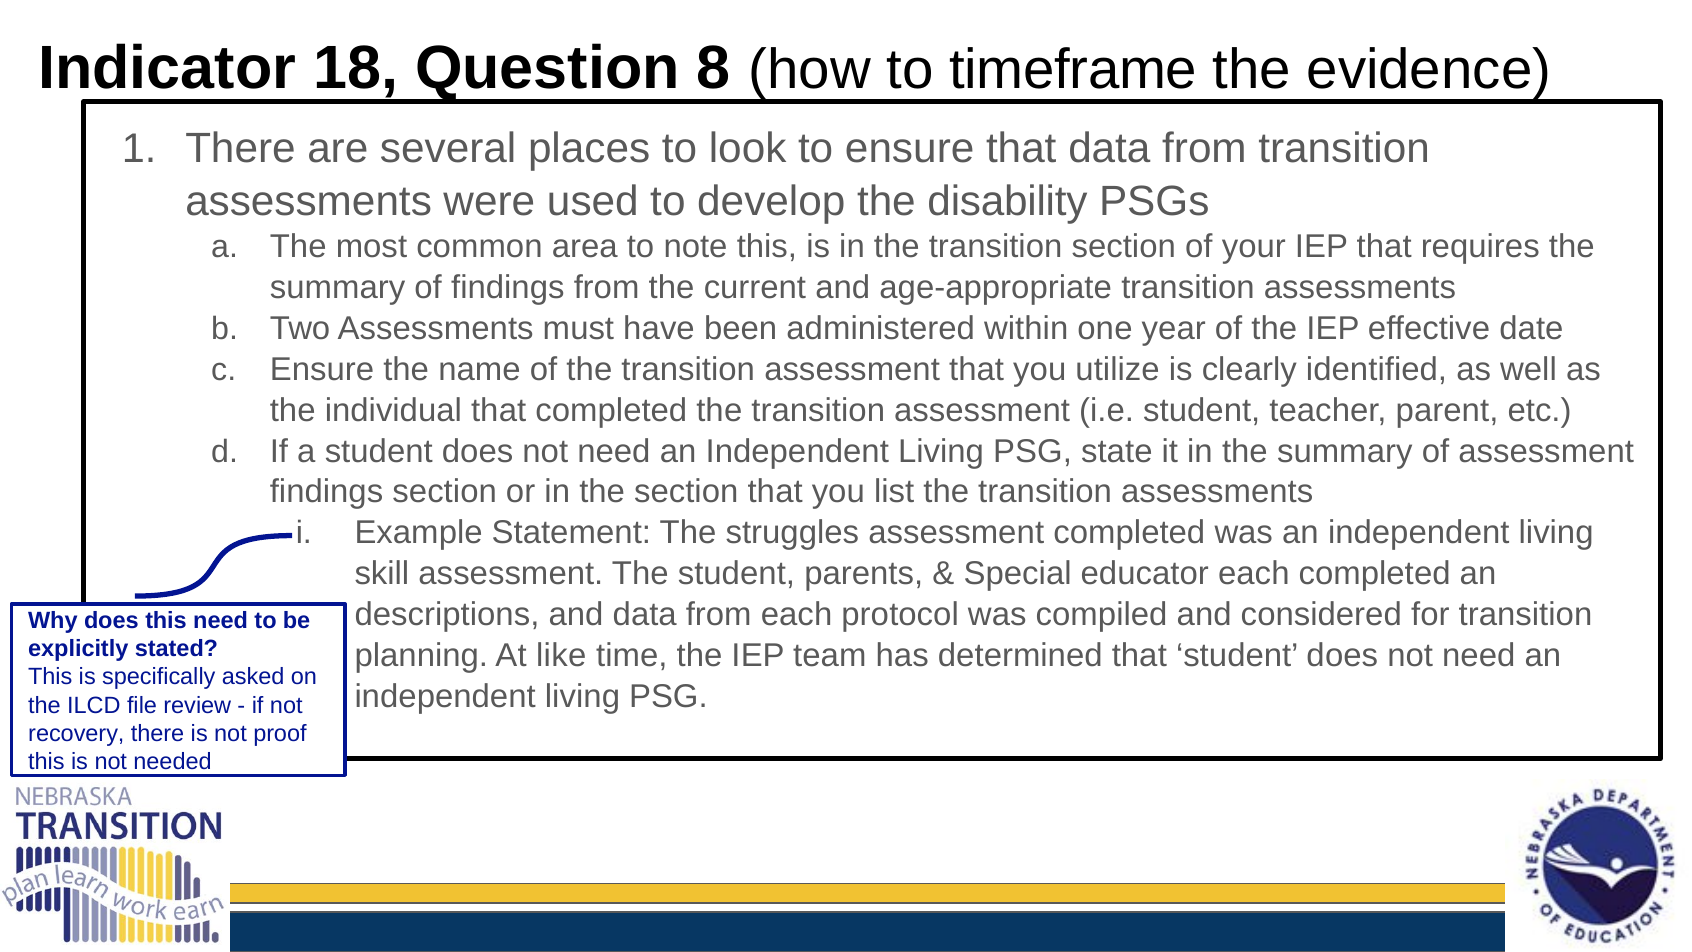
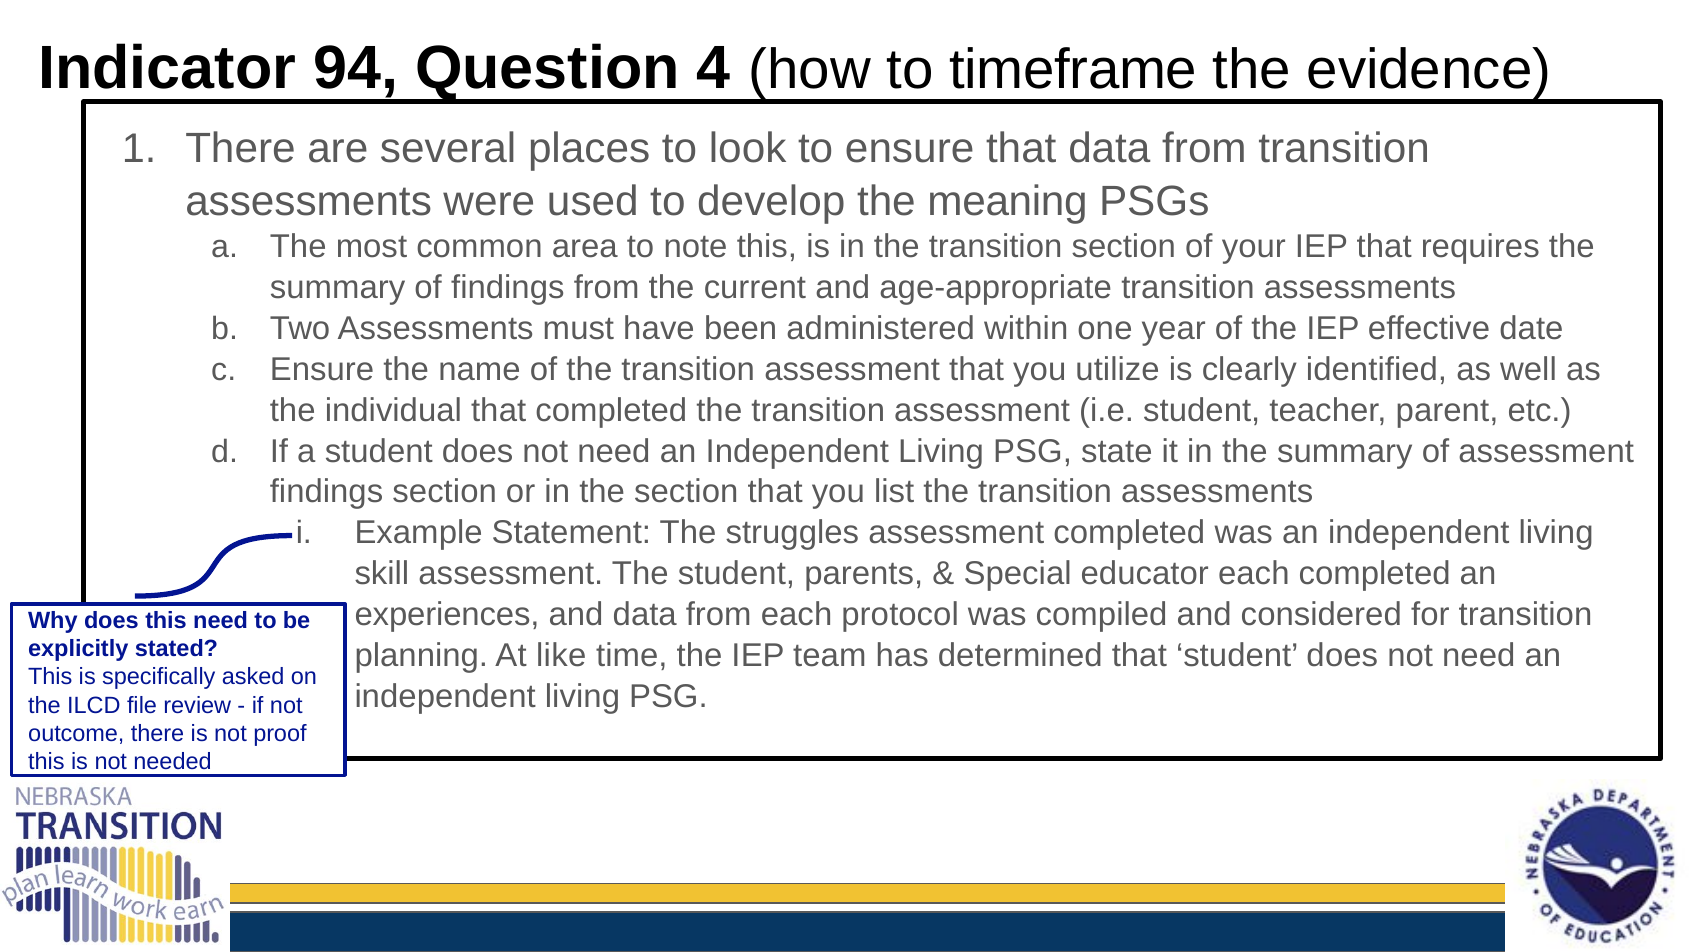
18: 18 -> 94
8: 8 -> 4
disability: disability -> meaning
descriptions: descriptions -> experiences
recovery: recovery -> outcome
